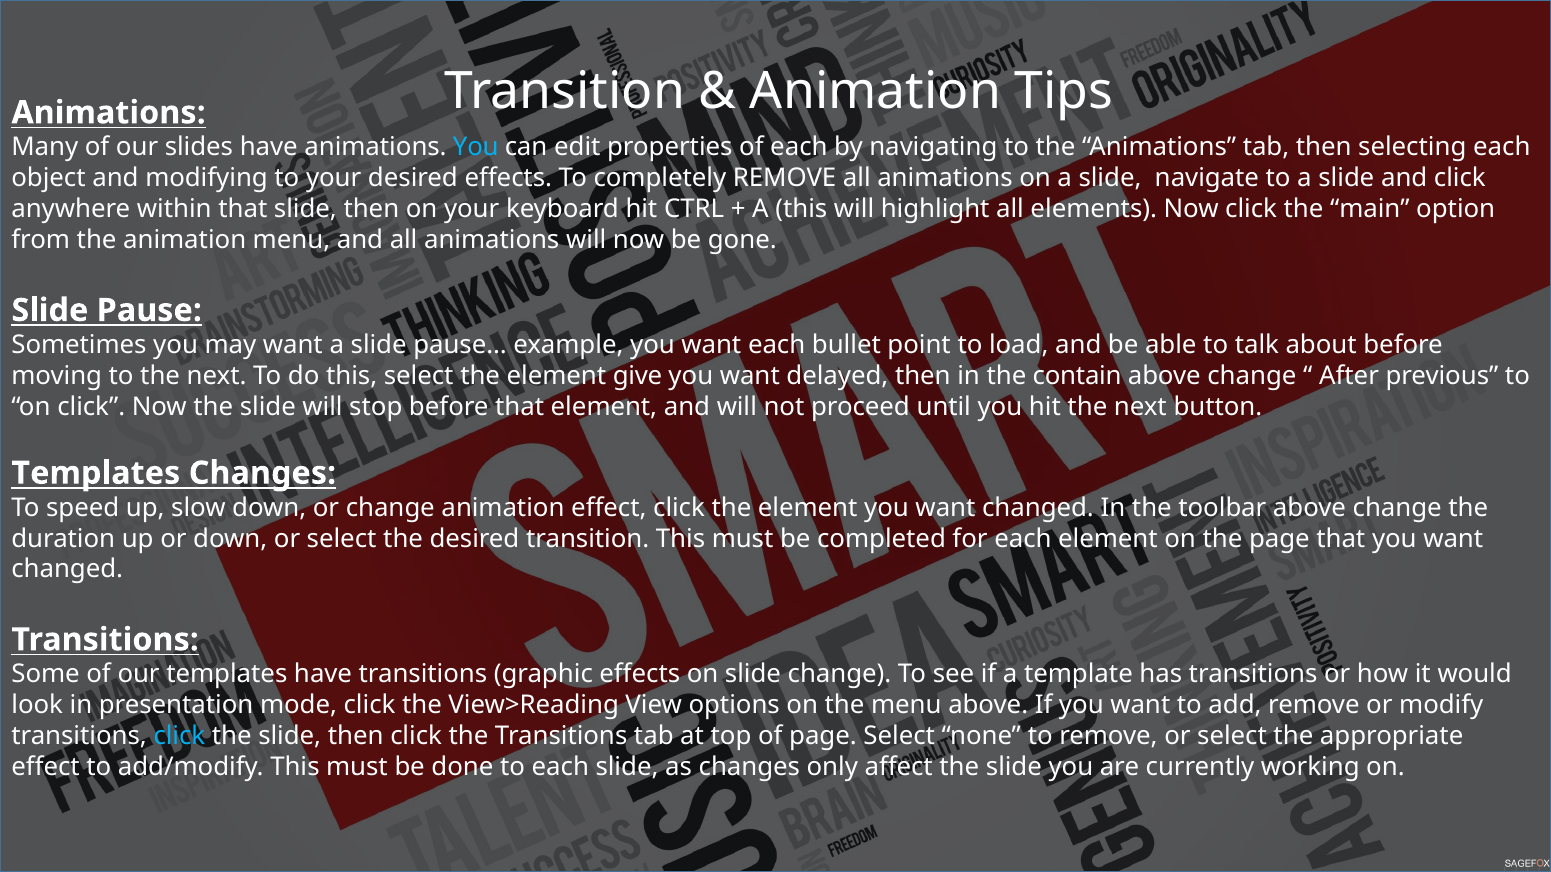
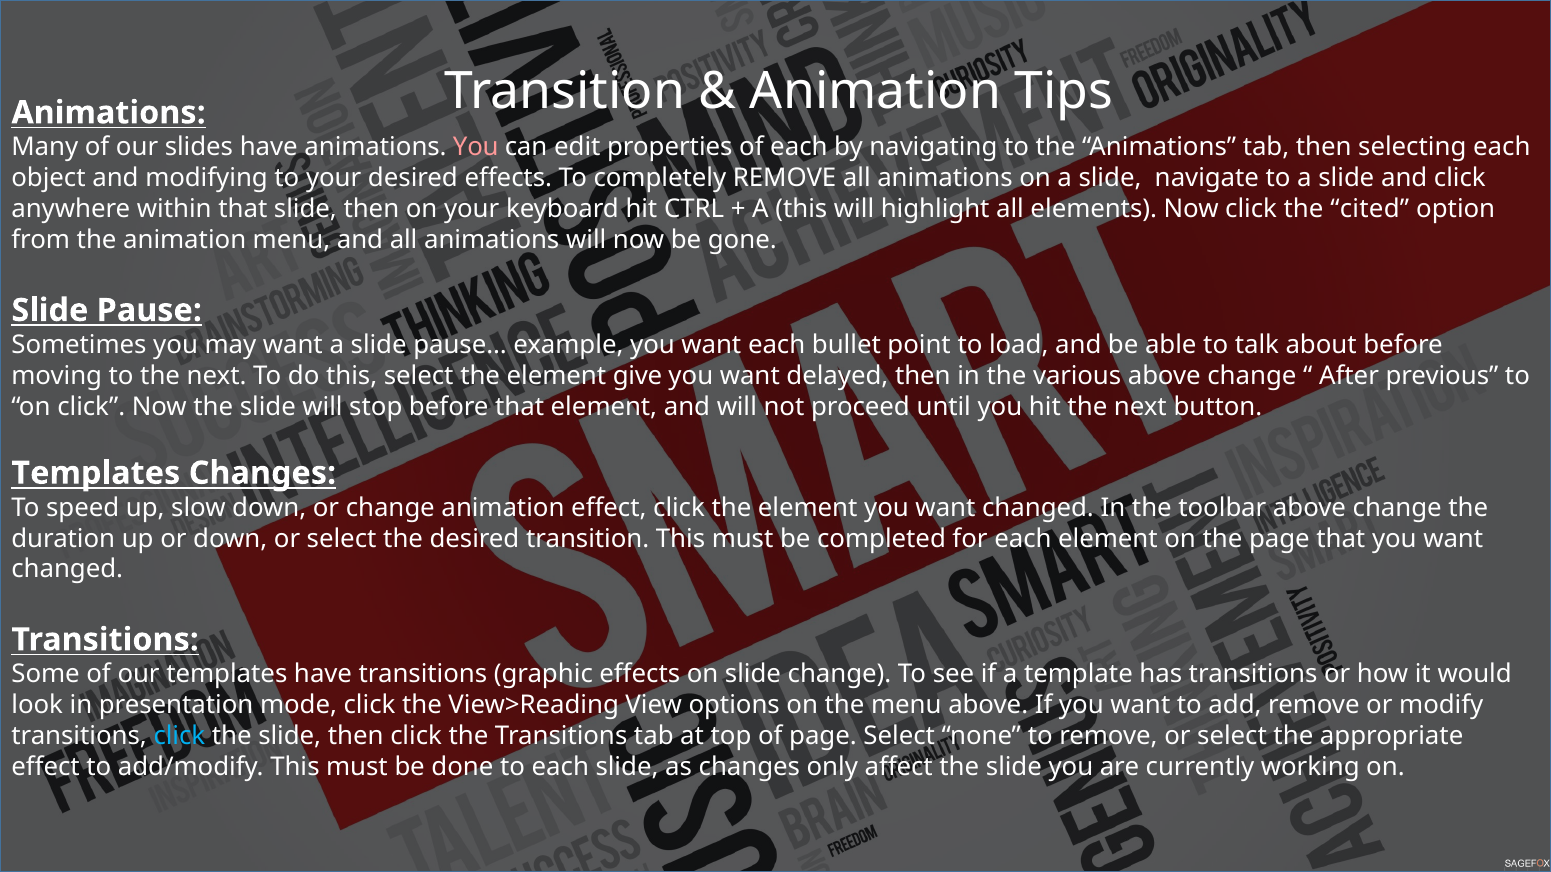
You at (476, 147) colour: light blue -> pink
main: main -> cited
contain: contain -> various
